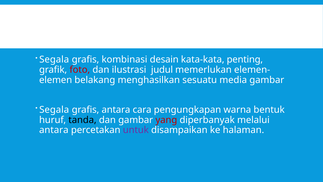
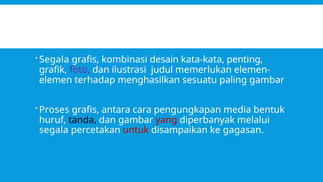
foto colour: red -> purple
belakang: belakang -> terhadap
media: media -> paling
Segala at (54, 110): Segala -> Proses
warna: warna -> media
antara at (54, 130): antara -> segala
untuk colour: purple -> red
halaman: halaman -> gagasan
